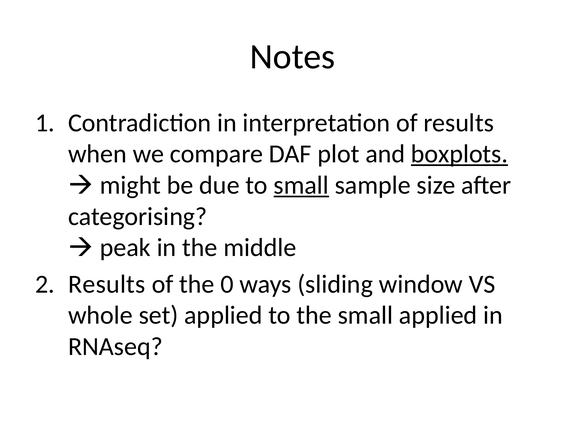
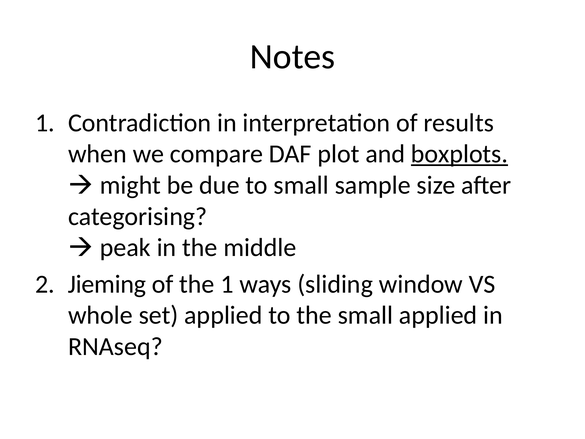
small at (301, 185) underline: present -> none
2 Results: Results -> Jieming
the 0: 0 -> 1
